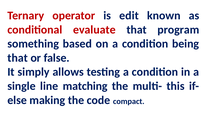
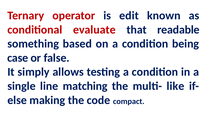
program: program -> readable
that at (18, 58): that -> case
this: this -> like
